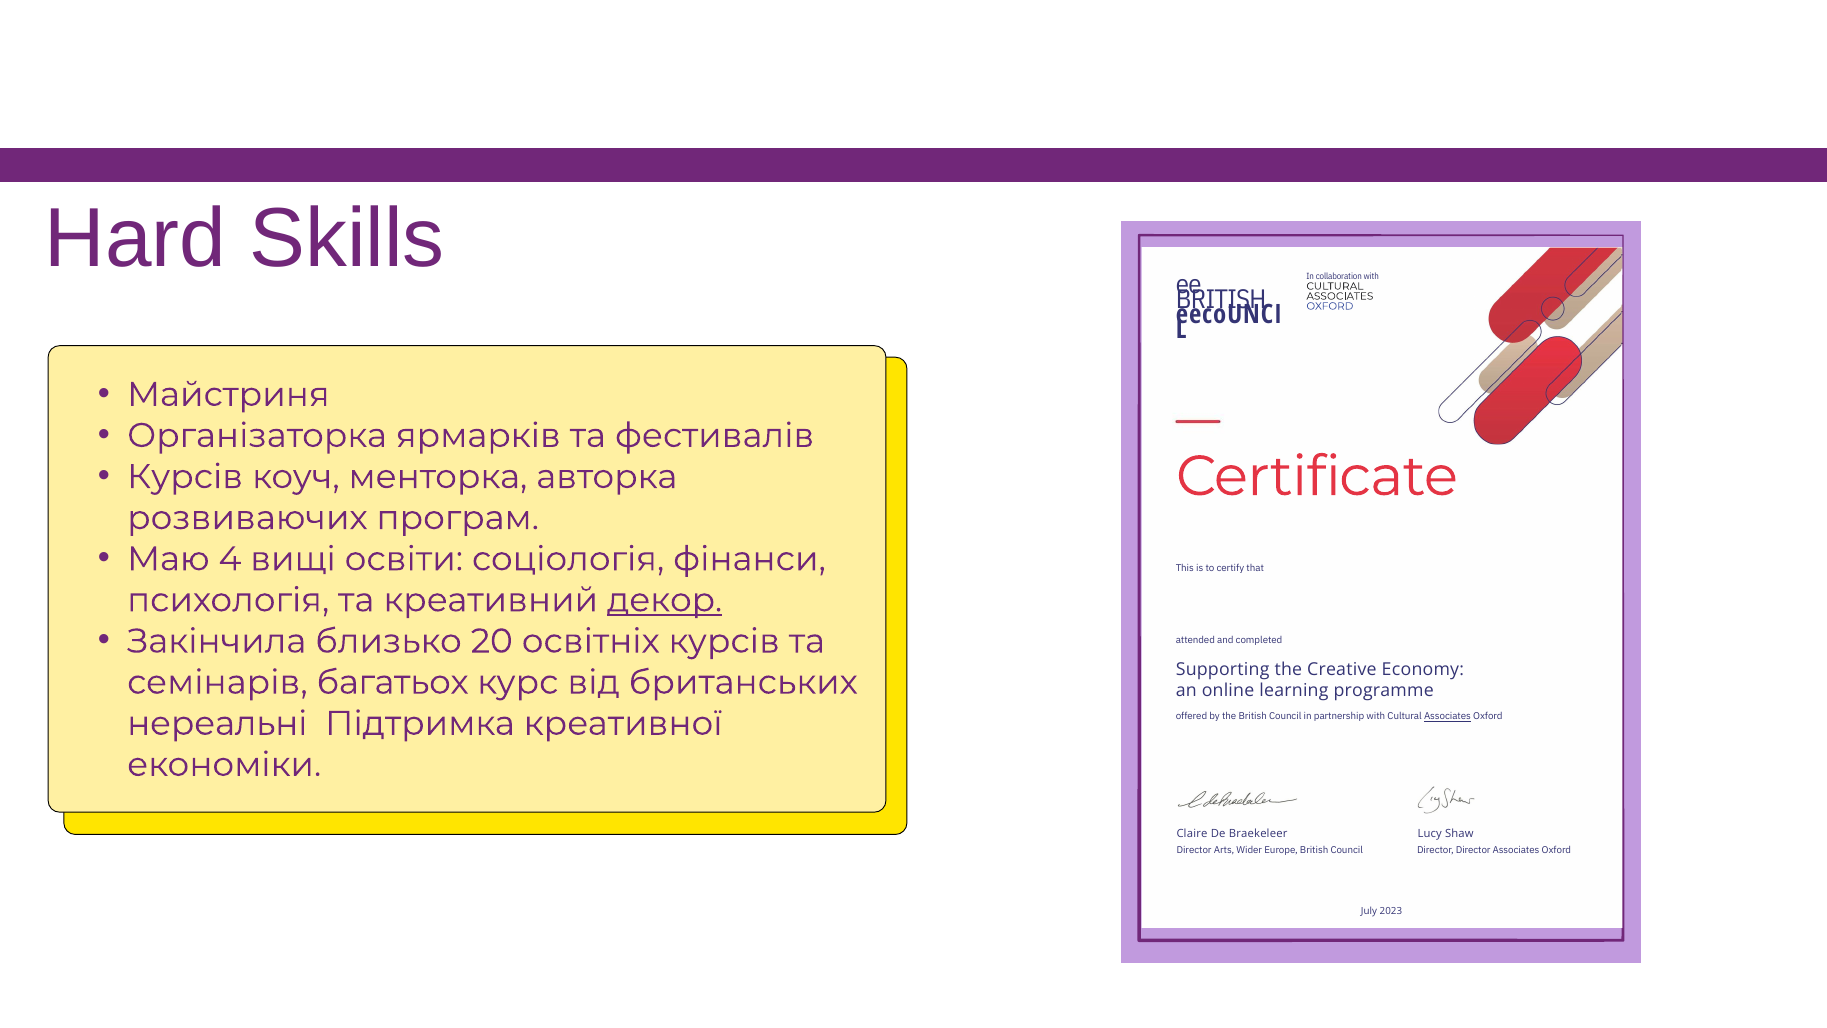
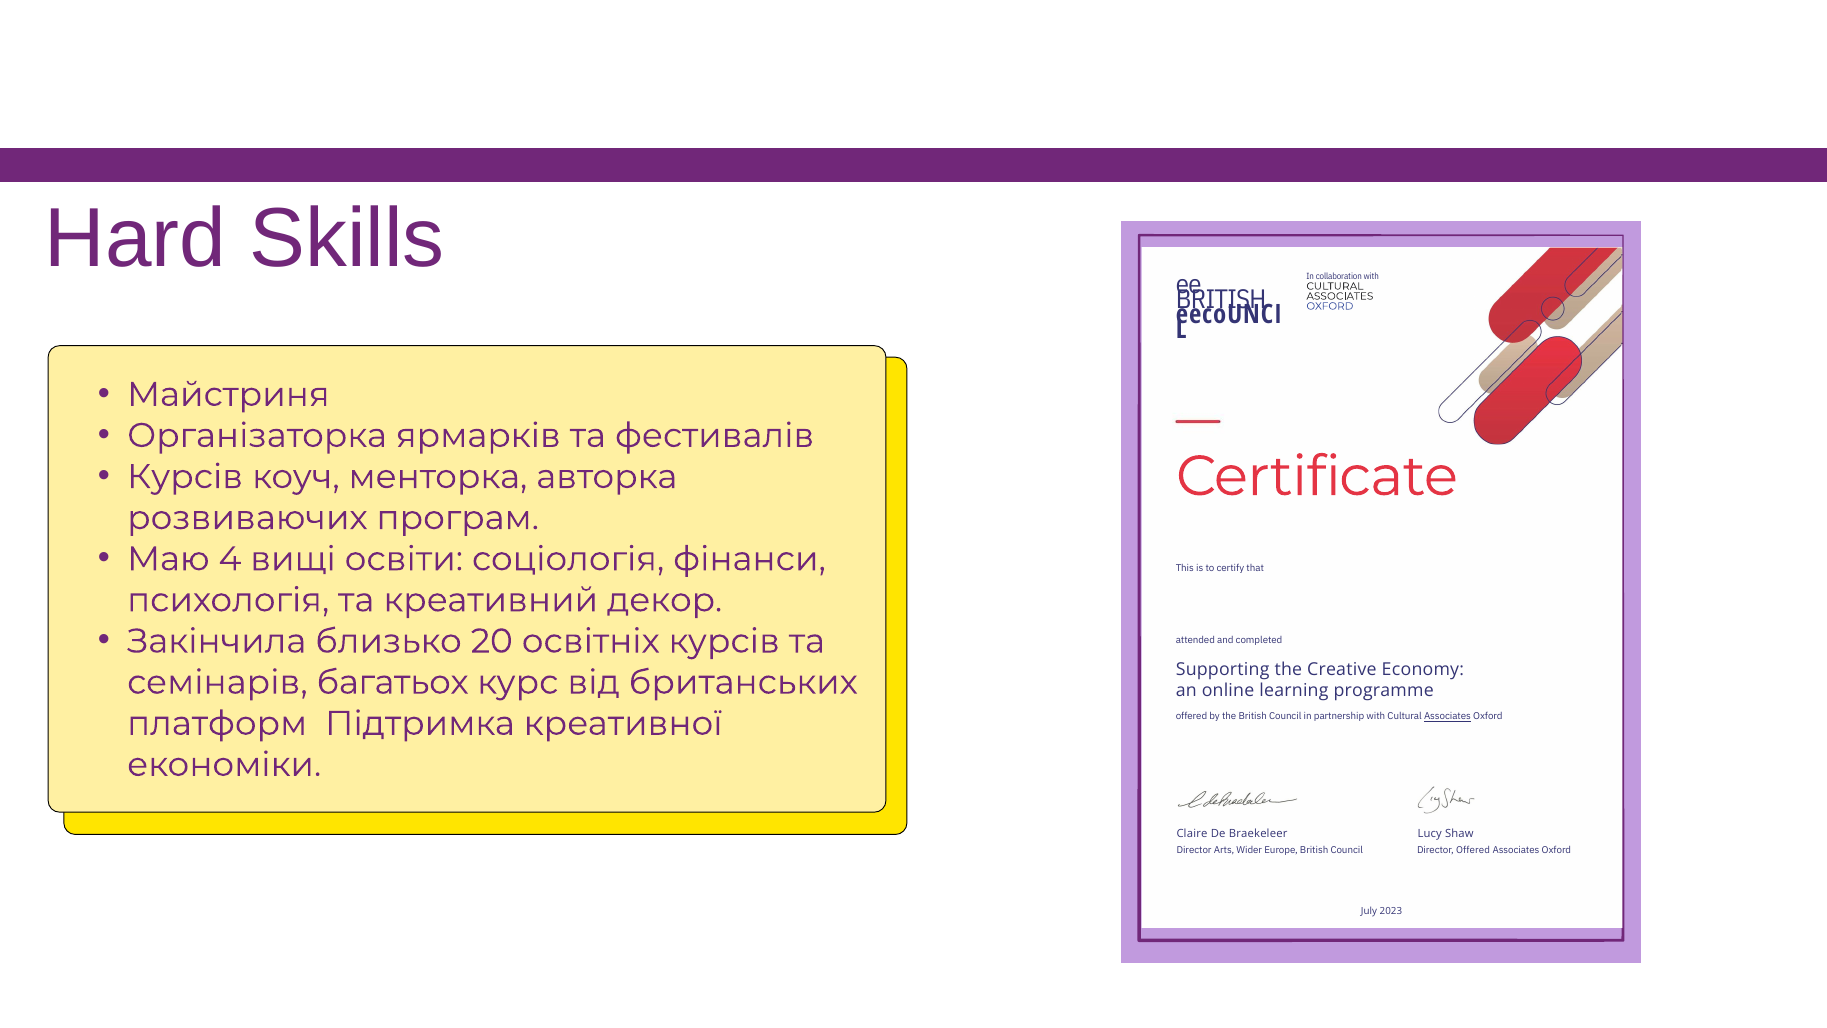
декор underline: present -> none
нереальні: нереальні -> платформ
Director Director: Director -> Offered
